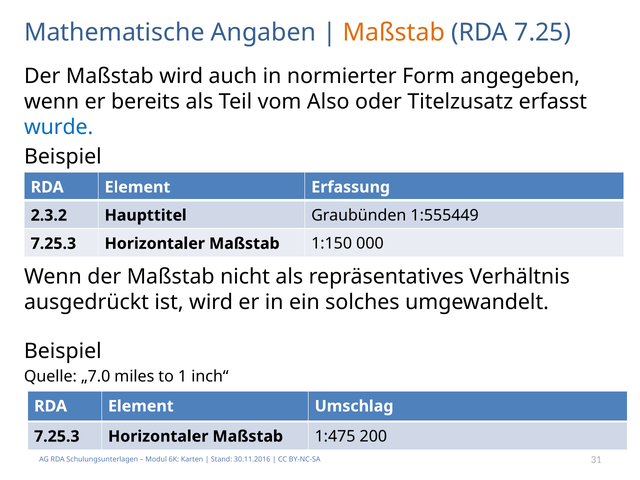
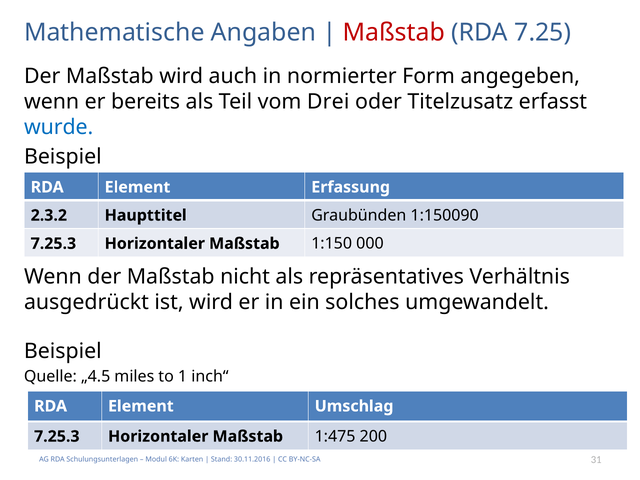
Maßstab at (394, 32) colour: orange -> red
Also: Also -> Drei
1:555449: 1:555449 -> 1:150090
„7.0: „7.0 -> „4.5
